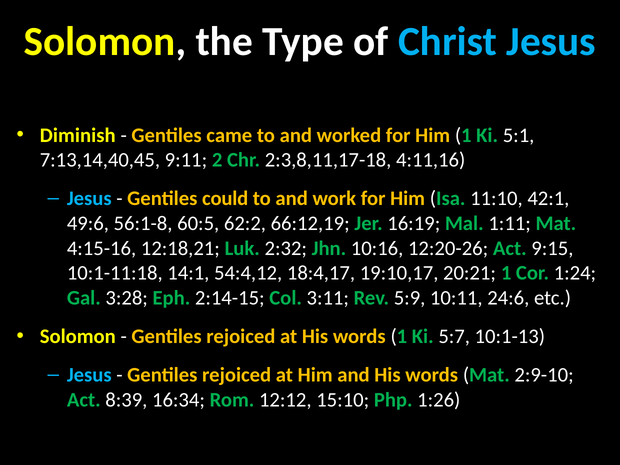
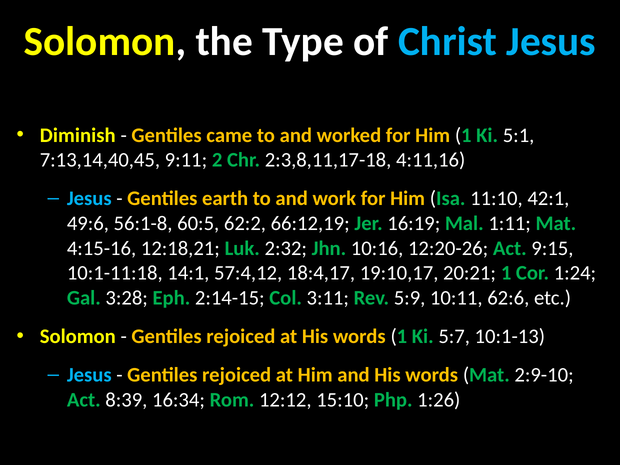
could: could -> earth
54:4,12: 54:4,12 -> 57:4,12
24:6: 24:6 -> 62:6
